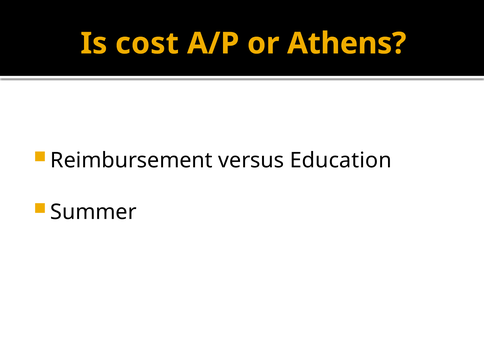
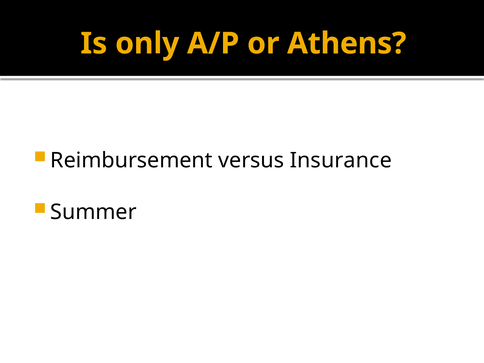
cost: cost -> only
Education: Education -> Insurance
